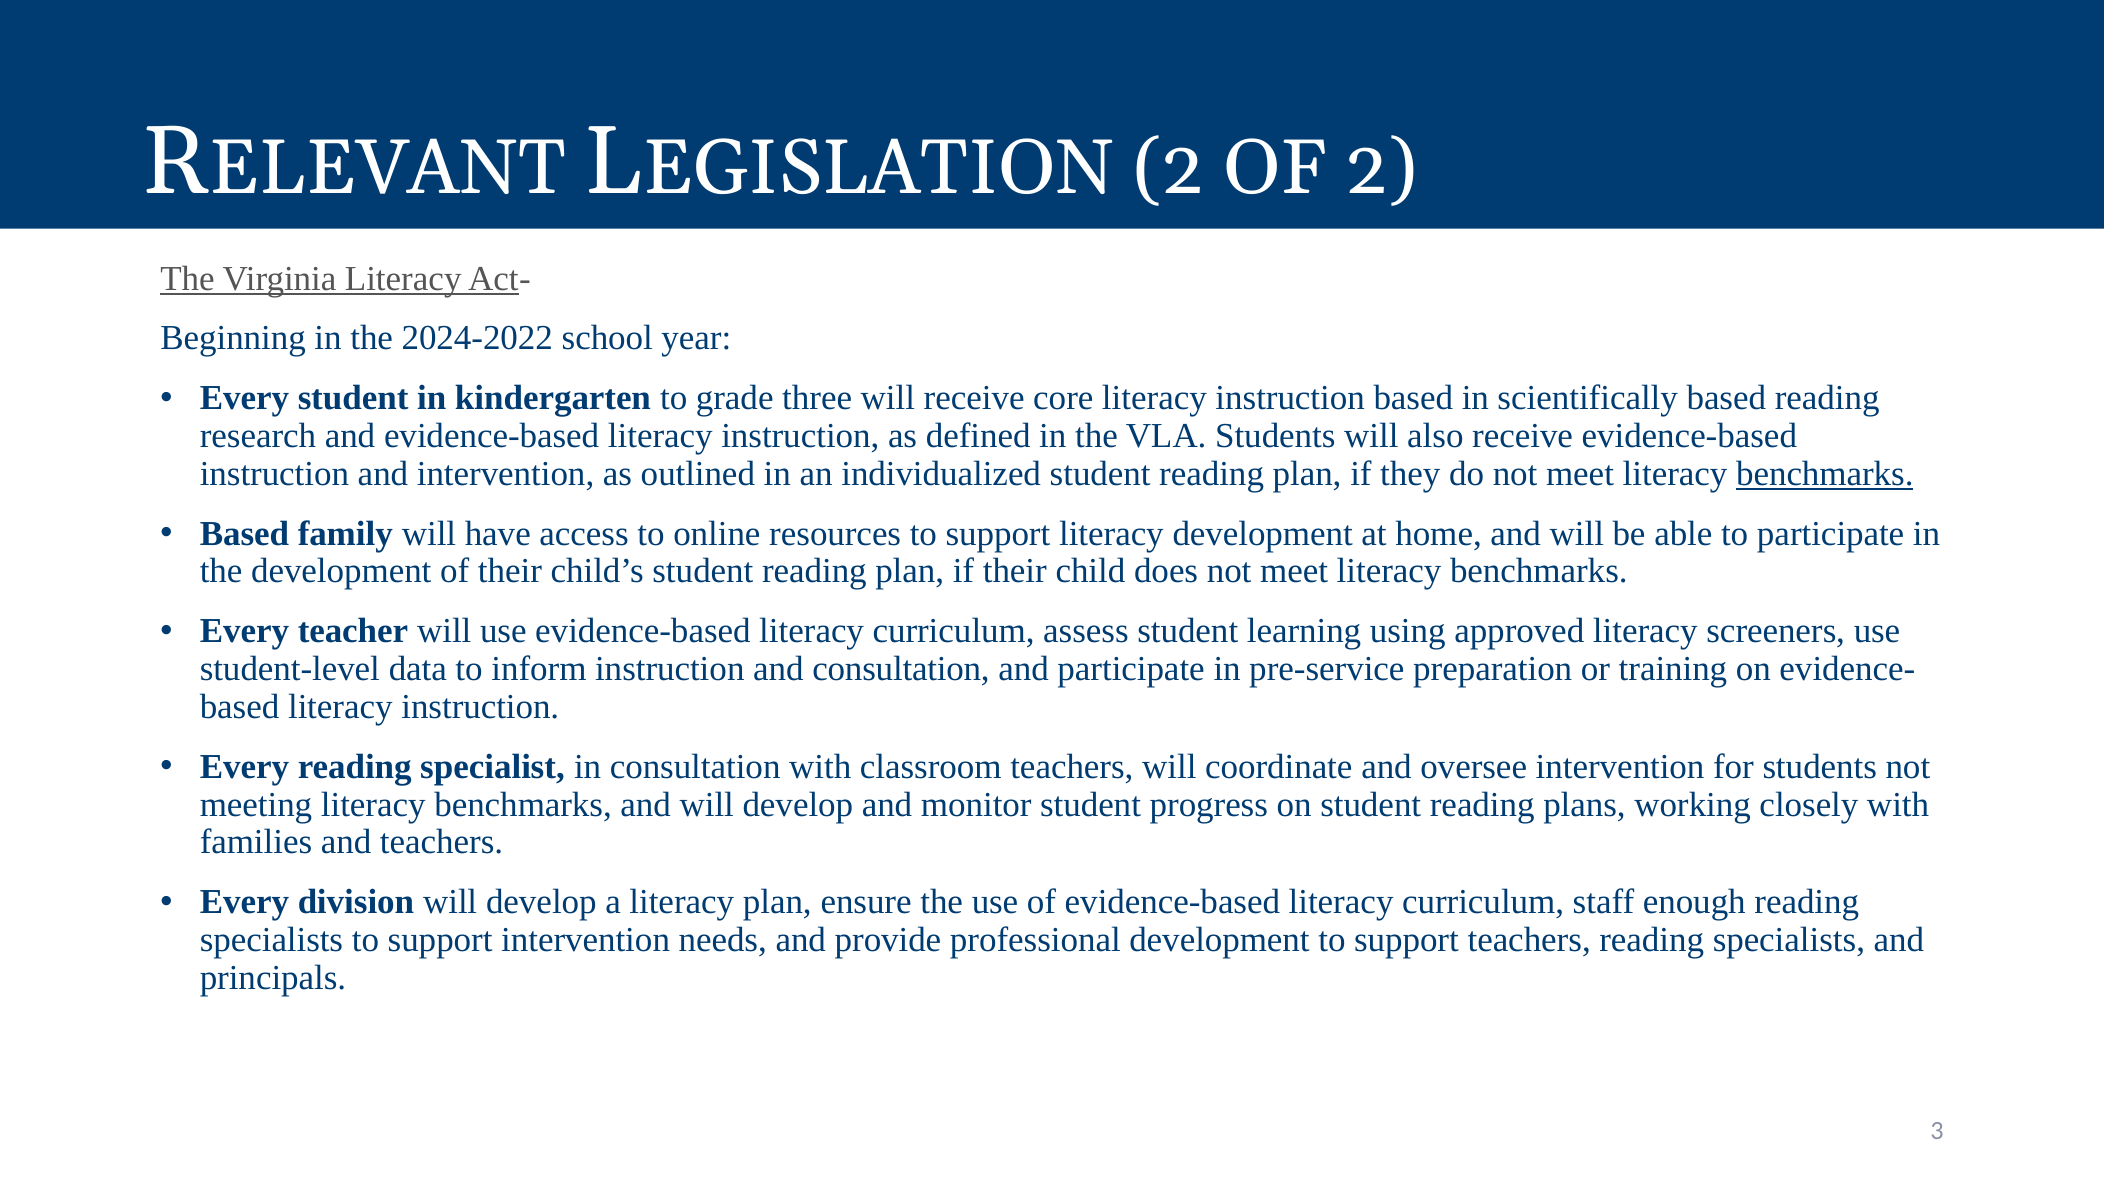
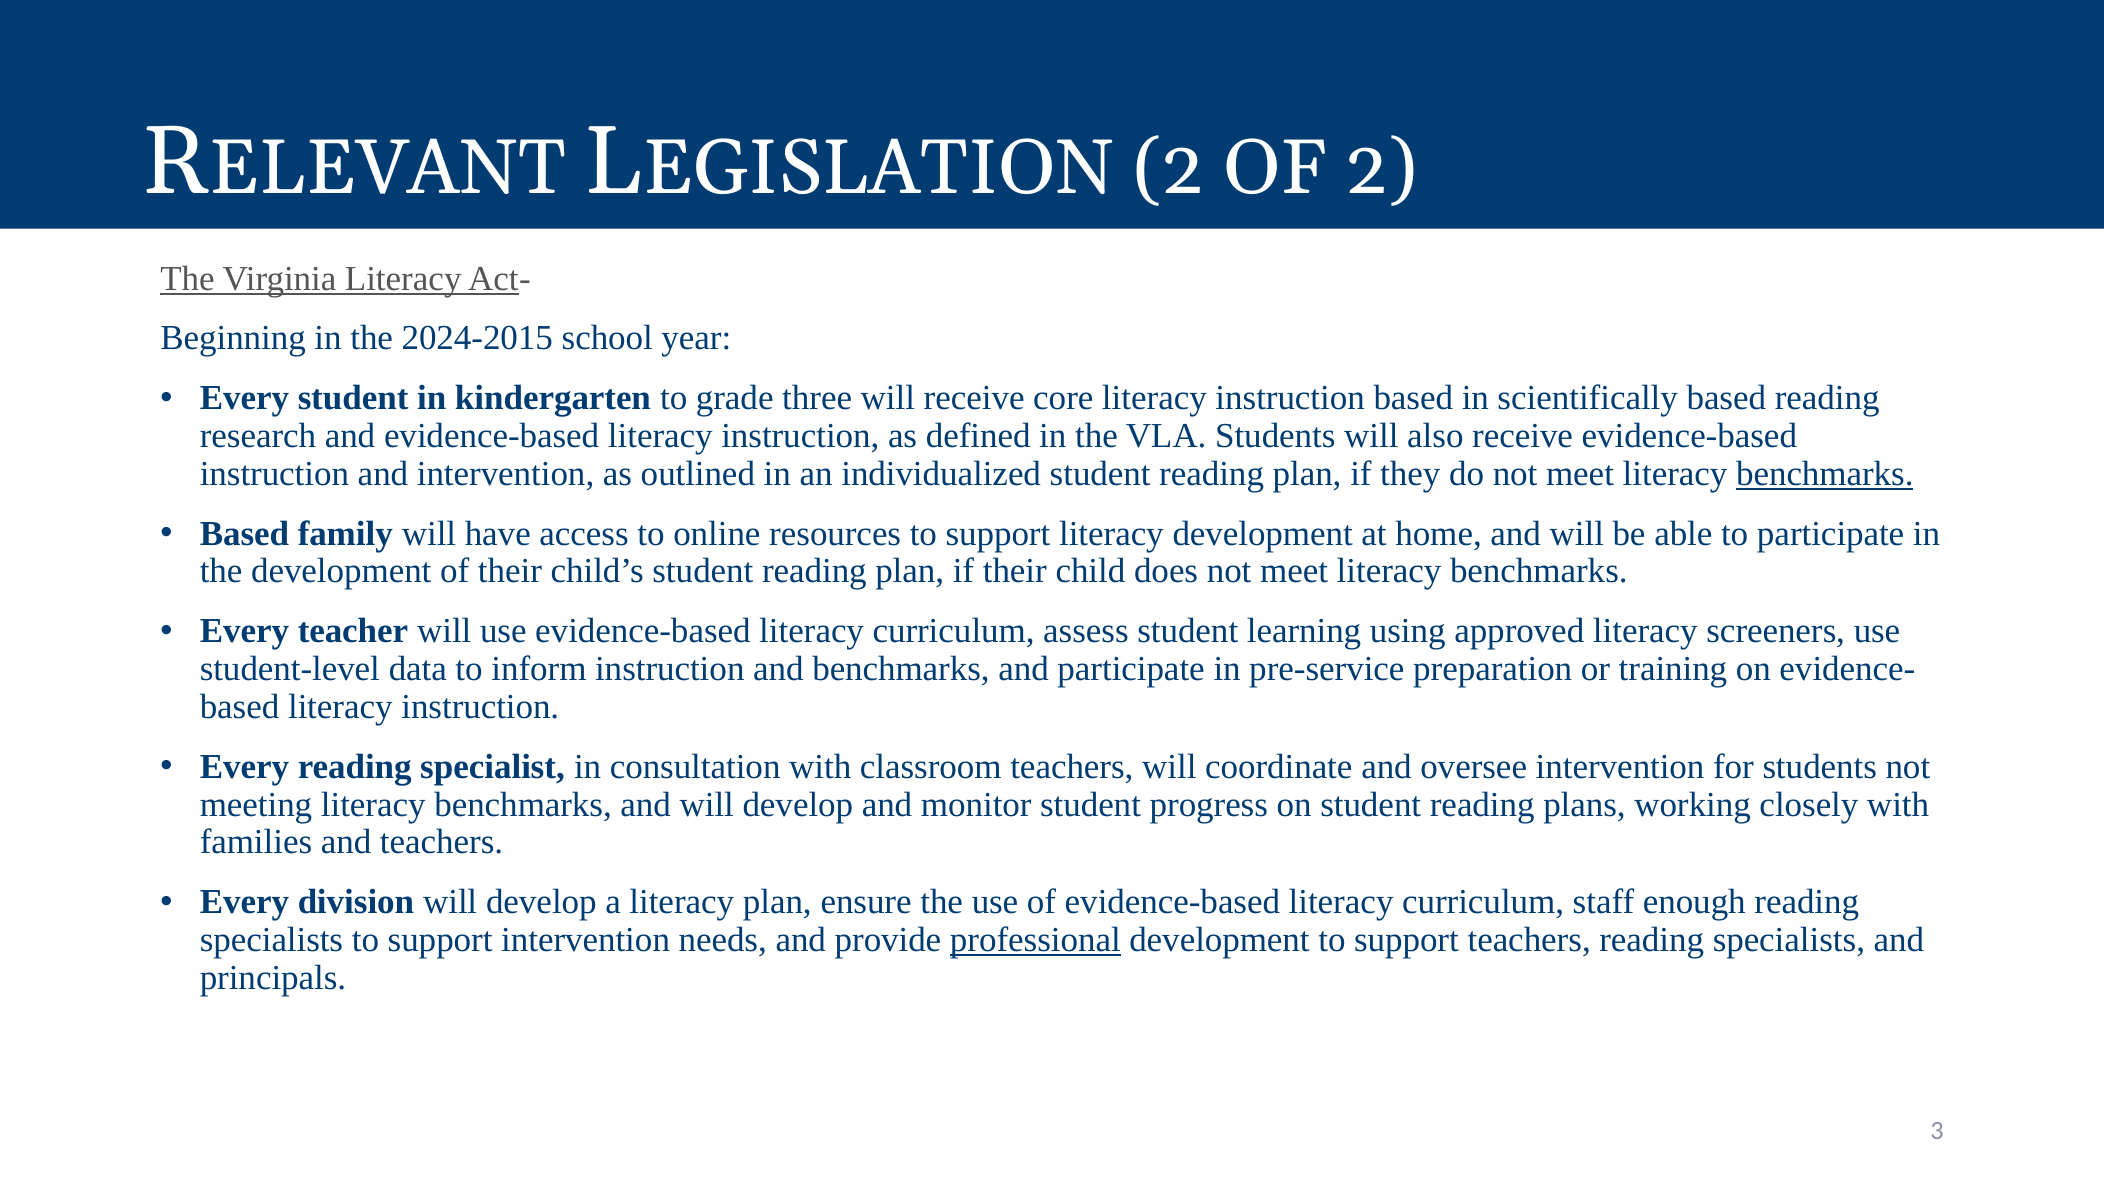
2024-2022: 2024-2022 -> 2024-2015
and consultation: consultation -> benchmarks
professional underline: none -> present
